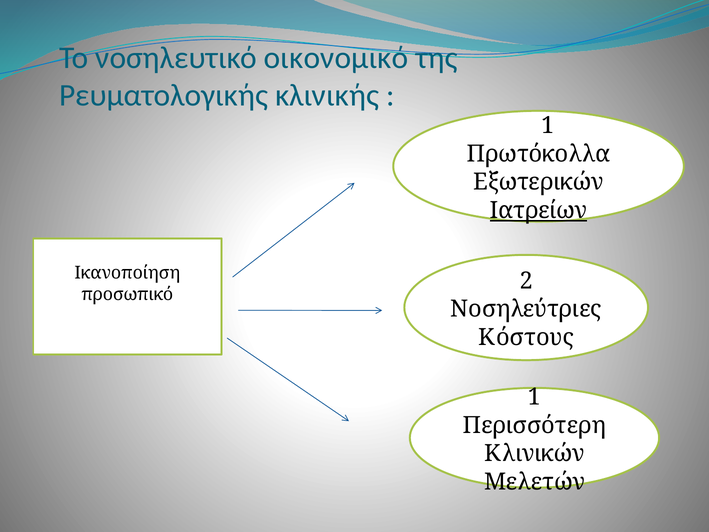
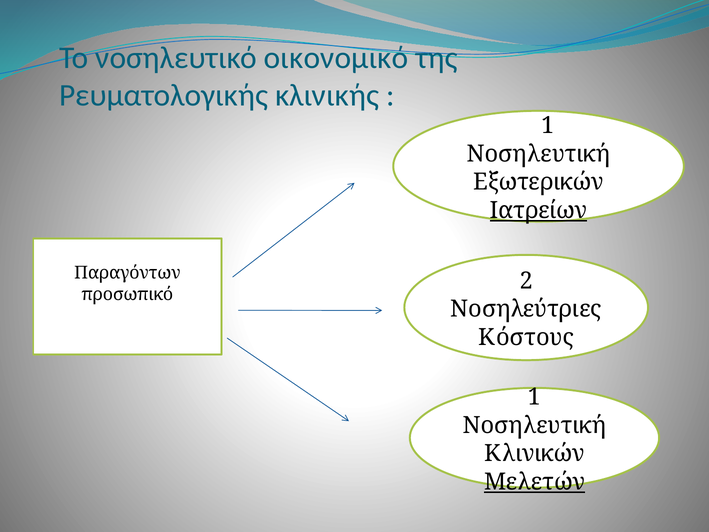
Πρωτόκολλα at (539, 154): Πρωτόκολλα -> Νοσηλευτική
Ικανοποίηση: Ικανοποίηση -> Παραγόντων
Περισσότερη at (534, 425): Περισσότερη -> Νοσηλευτική
Μελετών underline: none -> present
